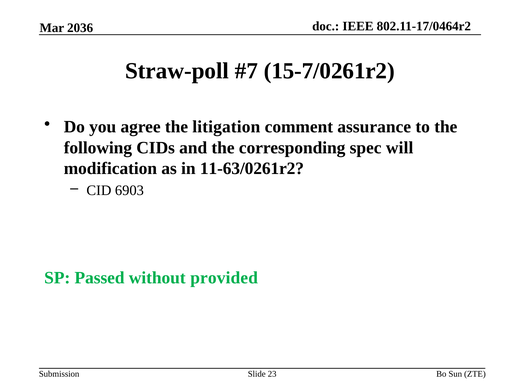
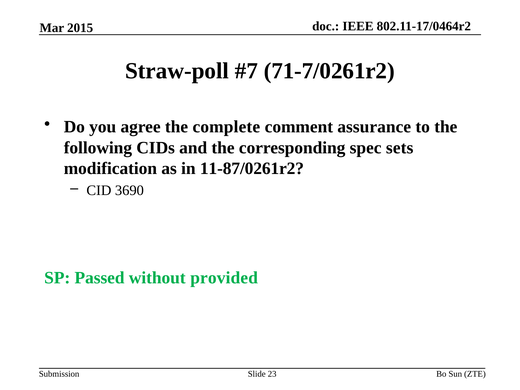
2036: 2036 -> 2015
15-7/0261r2: 15-7/0261r2 -> 71-7/0261r2
litigation: litigation -> complete
will: will -> sets
11-63/0261r2: 11-63/0261r2 -> 11-87/0261r2
6903: 6903 -> 3690
